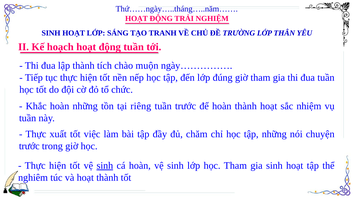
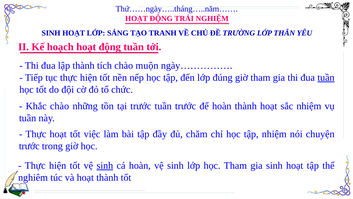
tuần at (326, 77) underline: none -> present
Khắc hoàn: hoàn -> chào
tại riêng: riêng -> trước
Thực xuất: xuất -> hoạt
tập những: những -> nhiệm
